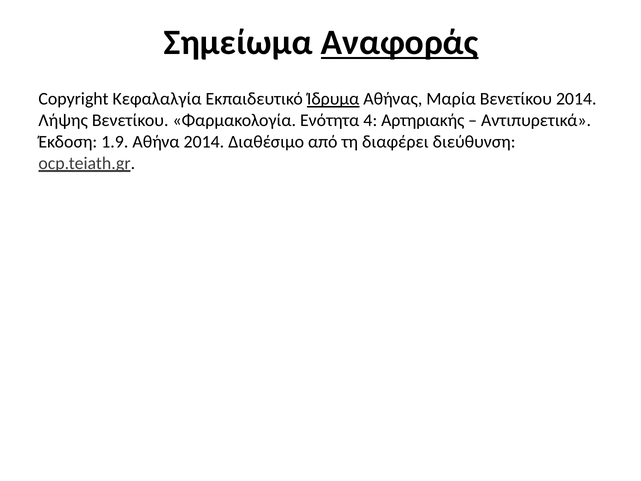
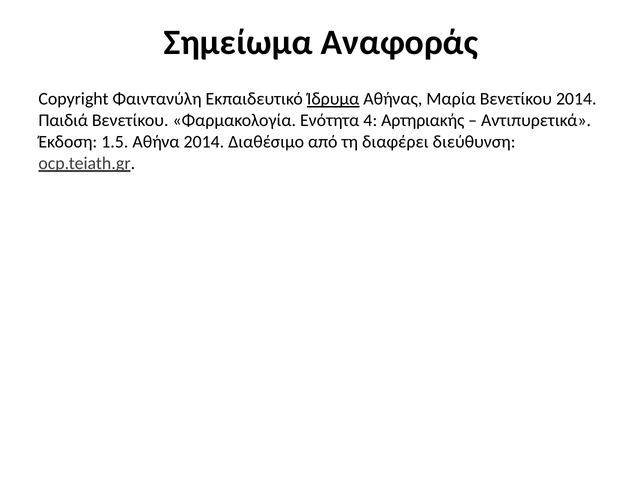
Αναφοράς underline: present -> none
Κεφαλαλγία: Κεφαλαλγία -> Φαιντανύλη
Λήψης: Λήψης -> Παιδιά
1.9: 1.9 -> 1.5
